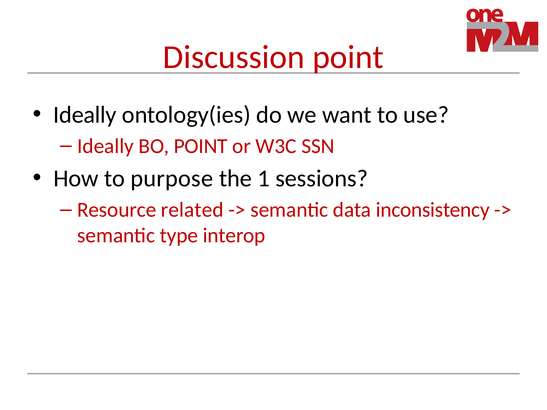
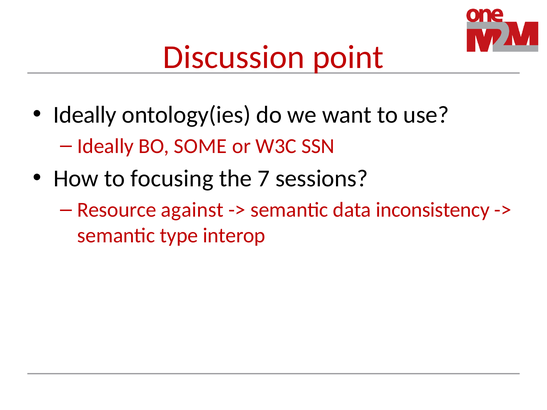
BO POINT: POINT -> SOME
purpose: purpose -> focusing
1: 1 -> 7
related: related -> against
